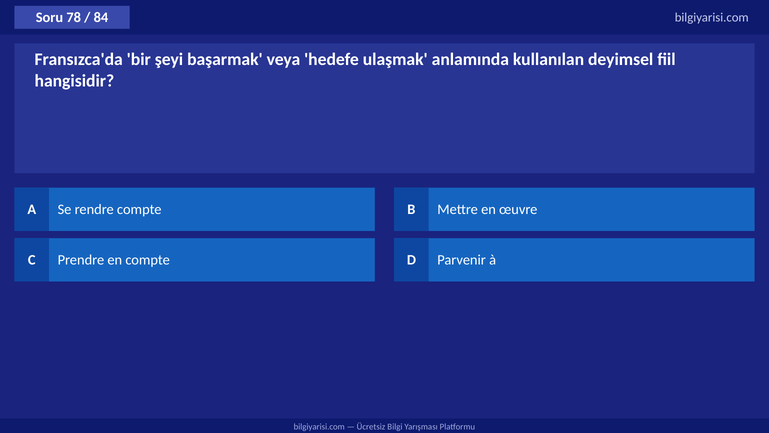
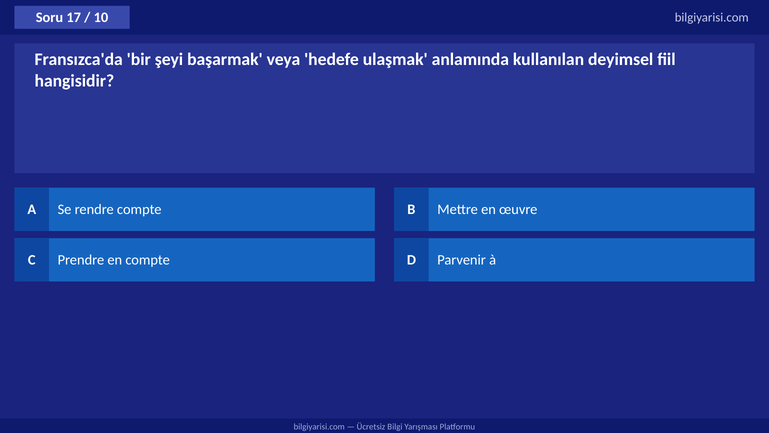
78: 78 -> 17
84: 84 -> 10
